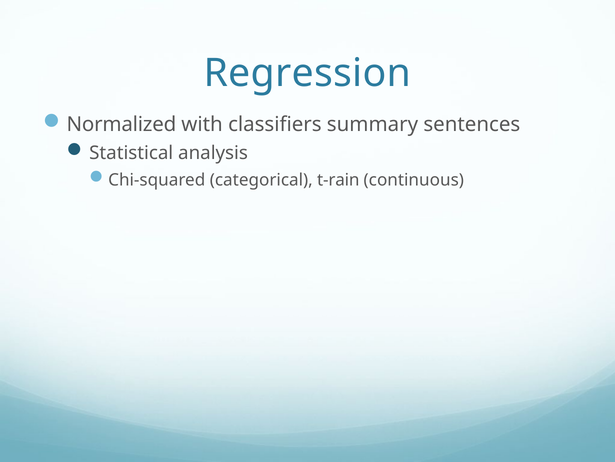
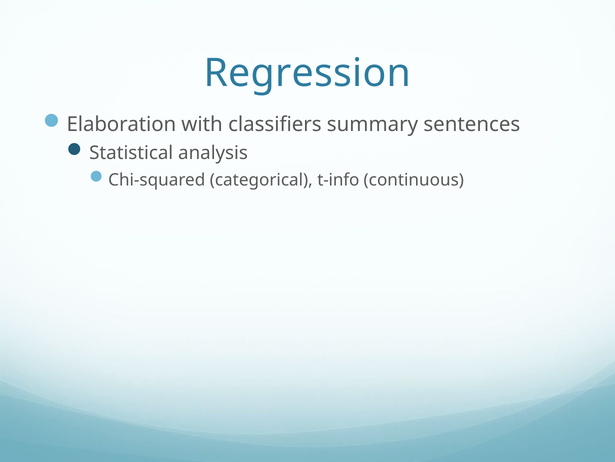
Normalized: Normalized -> Elaboration
t-rain: t-rain -> t-info
